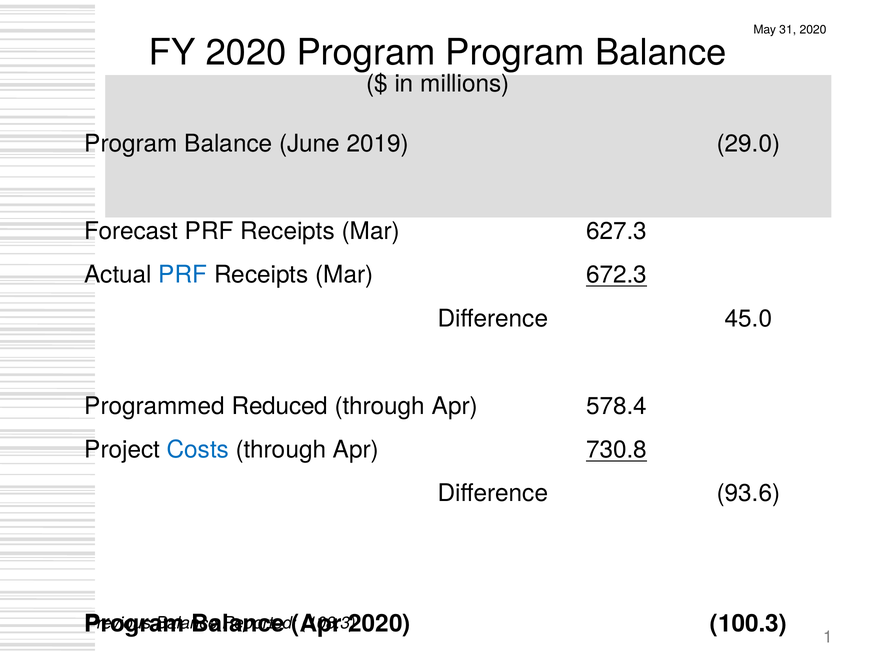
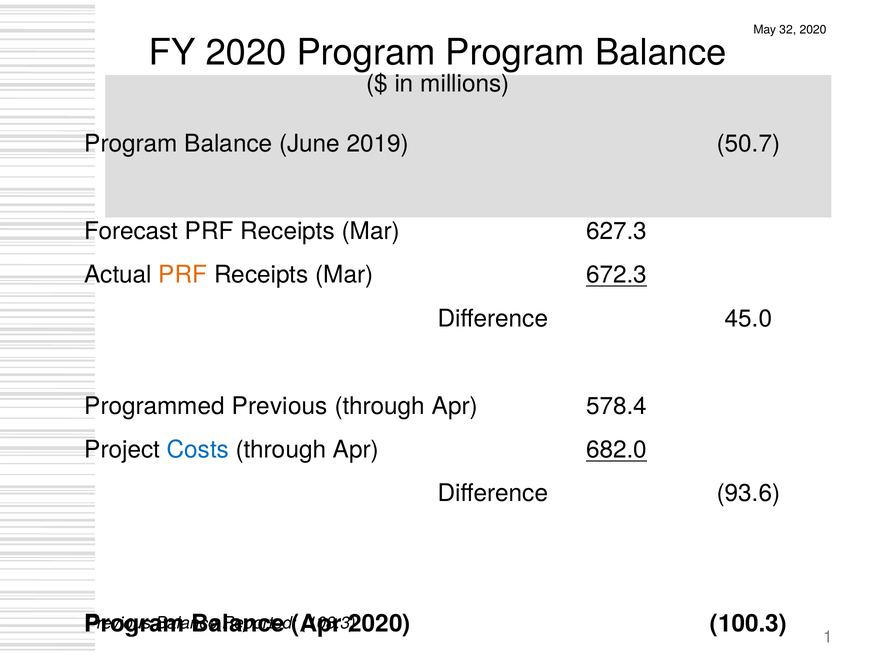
31: 31 -> 32
29.0: 29.0 -> 50.7
PRF at (183, 275) colour: blue -> orange
Programmed Reduced: Reduced -> Previous
730.8: 730.8 -> 682.0
